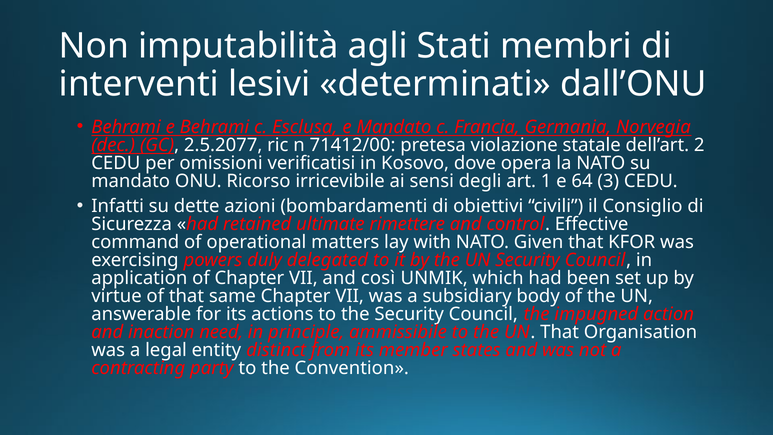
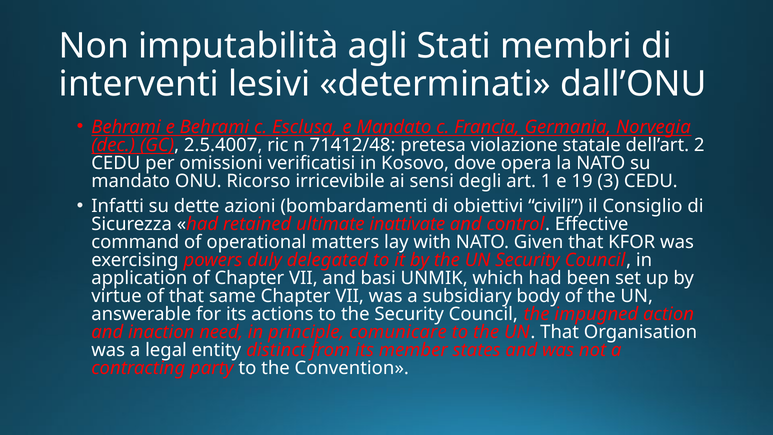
2.5.2077: 2.5.2077 -> 2.5.4007
71412/00: 71412/00 -> 71412/48
64: 64 -> 19
rimettere: rimettere -> inattivate
così: così -> basi
ammissibile: ammissibile -> comunicare
